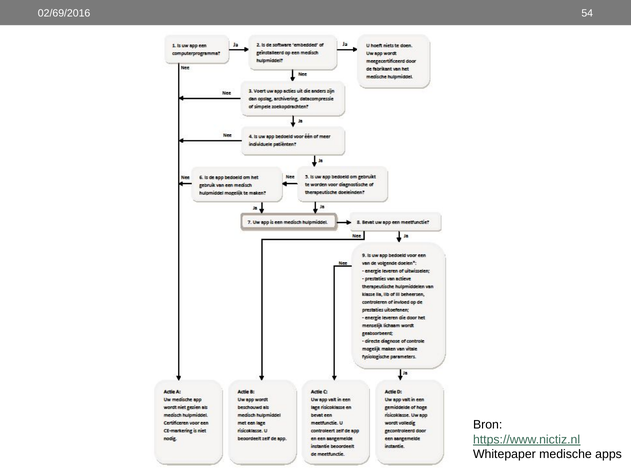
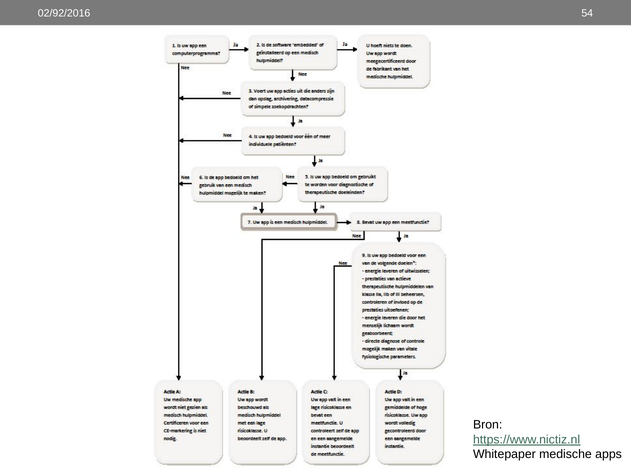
02/69/2016: 02/69/2016 -> 02/92/2016
